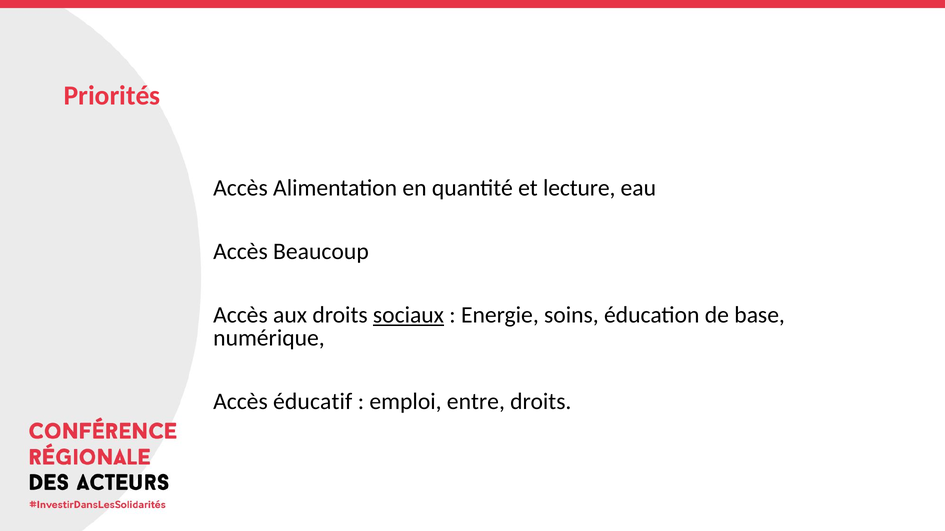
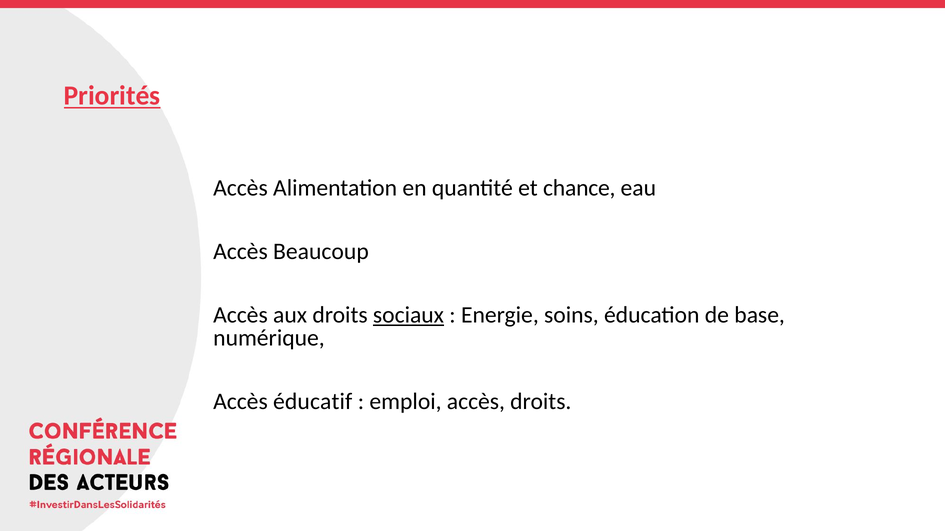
Priorités underline: none -> present
lecture: lecture -> chance
emploi entre: entre -> accès
